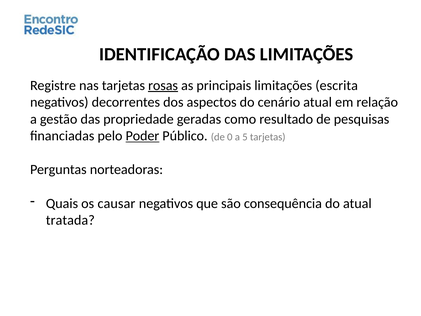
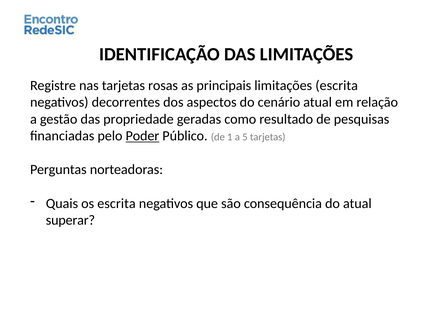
rosas underline: present -> none
0: 0 -> 1
os causar: causar -> escrita
tratada: tratada -> superar
